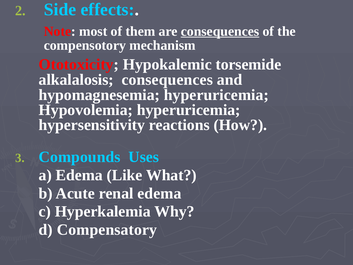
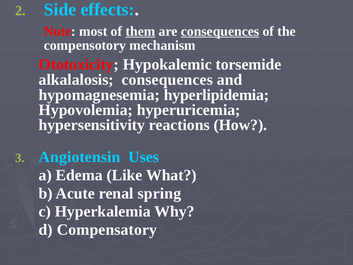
them underline: none -> present
hypomagnesemia hyperuricemia: hyperuricemia -> hyperlipidemia
Compounds: Compounds -> Angiotensin
renal edema: edema -> spring
